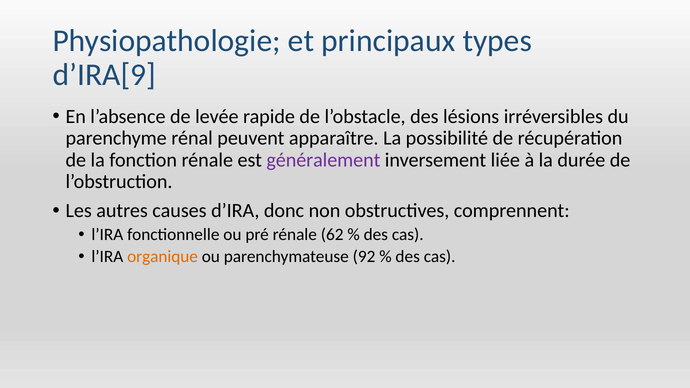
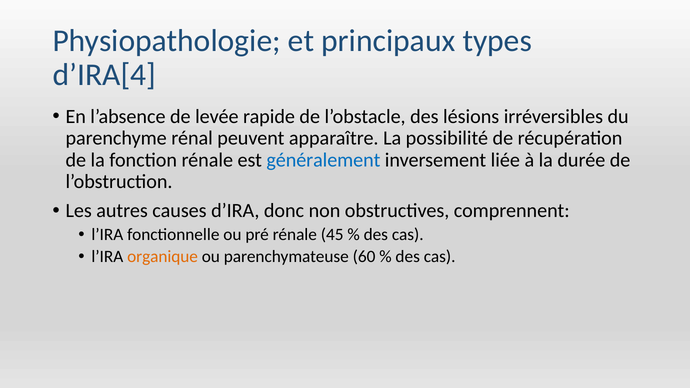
d’IRA[9: d’IRA[9 -> d’IRA[4
généralement colour: purple -> blue
62: 62 -> 45
92: 92 -> 60
